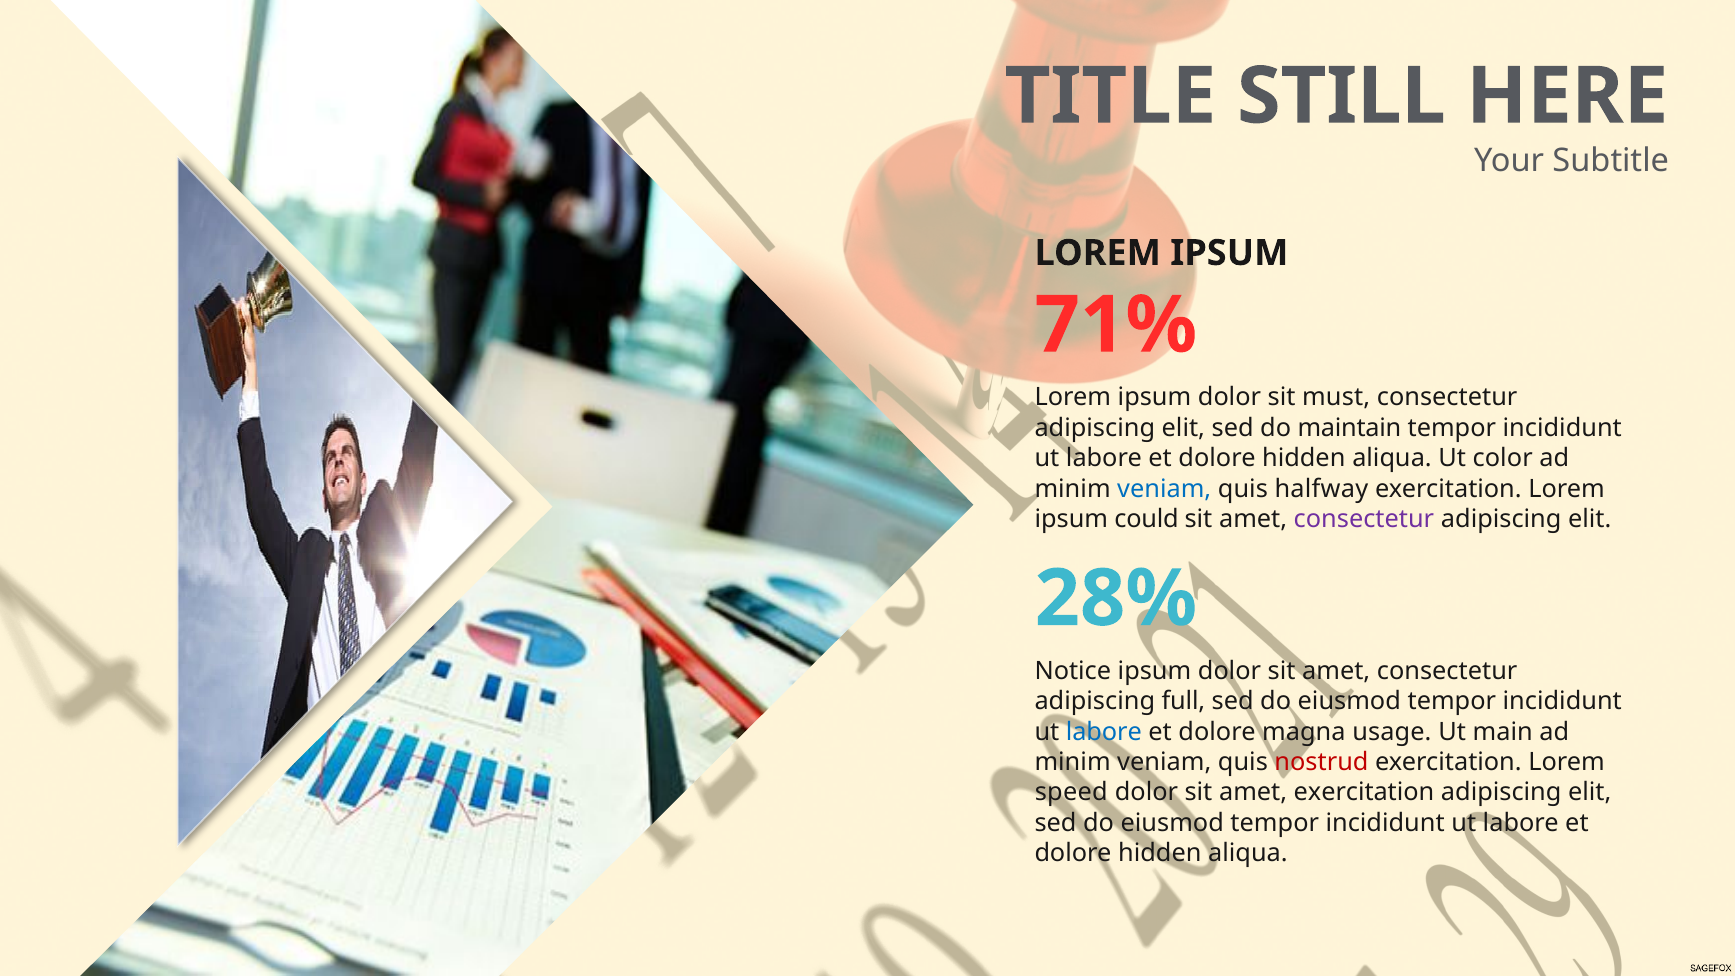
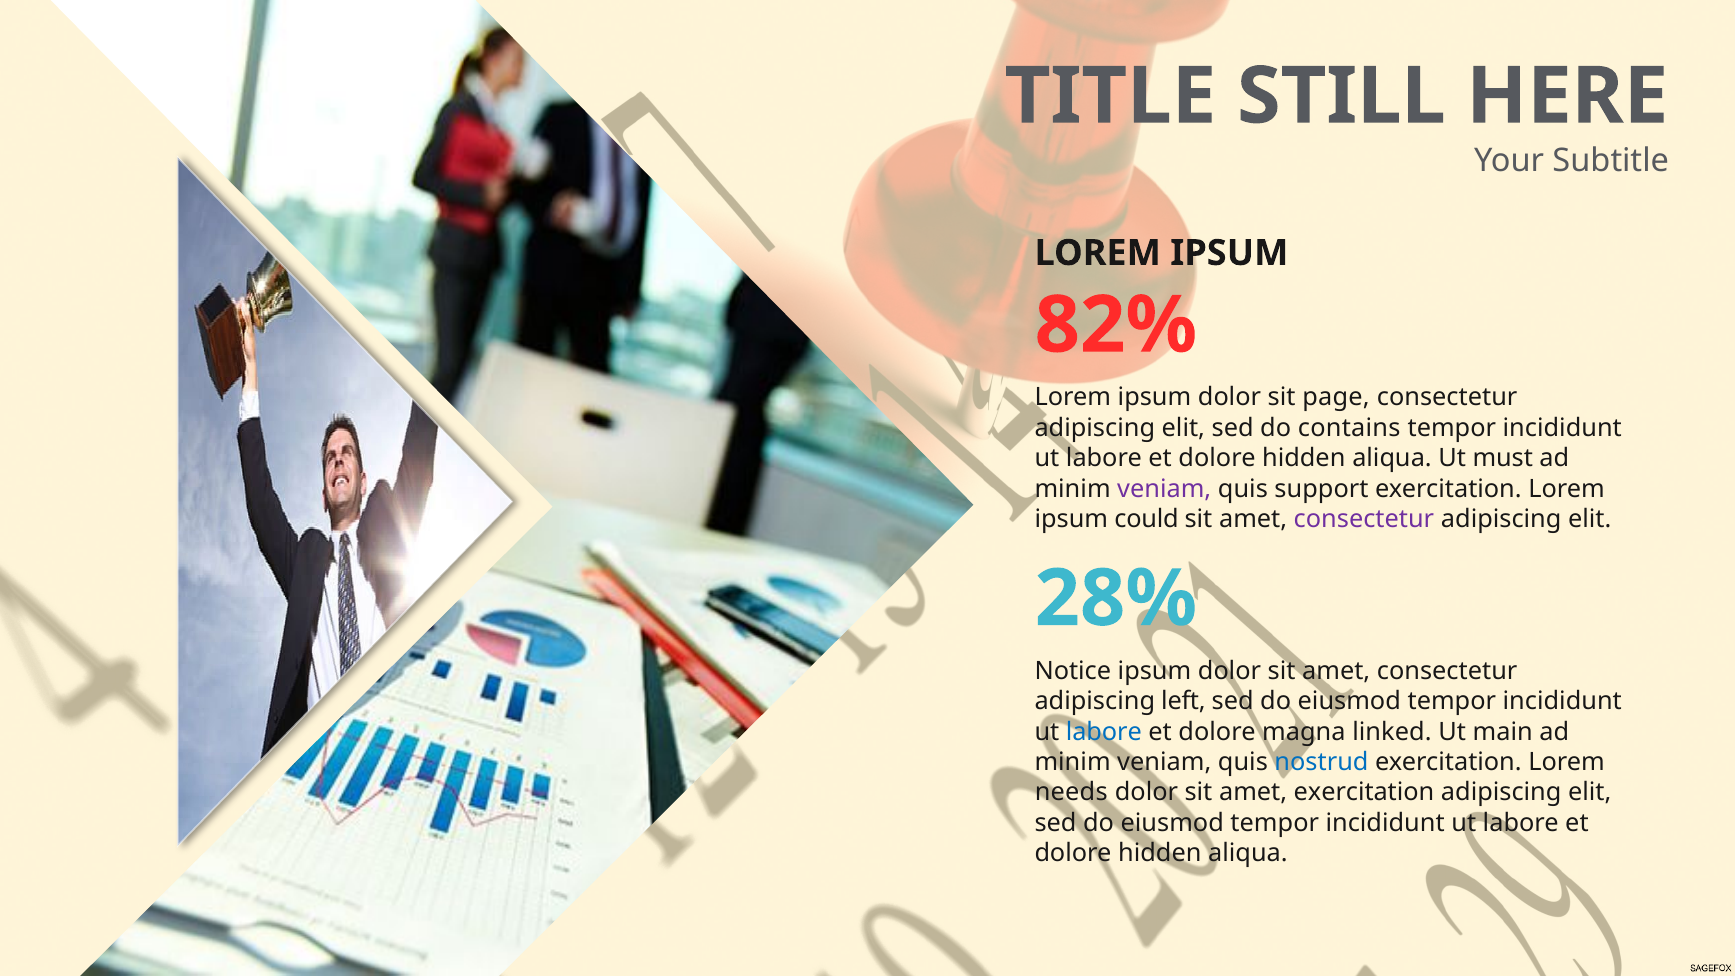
71%: 71% -> 82%
must: must -> page
maintain: maintain -> contains
color: color -> must
veniam at (1164, 489) colour: blue -> purple
halfway: halfway -> support
full: full -> left
usage: usage -> linked
nostrud colour: red -> blue
speed: speed -> needs
